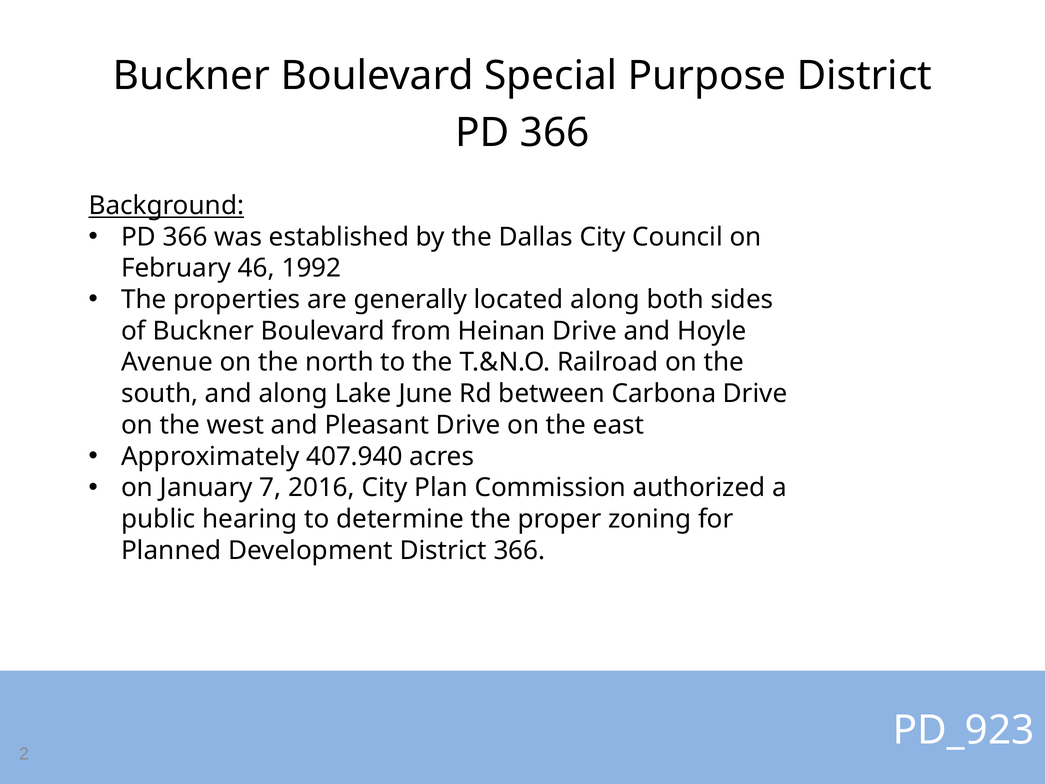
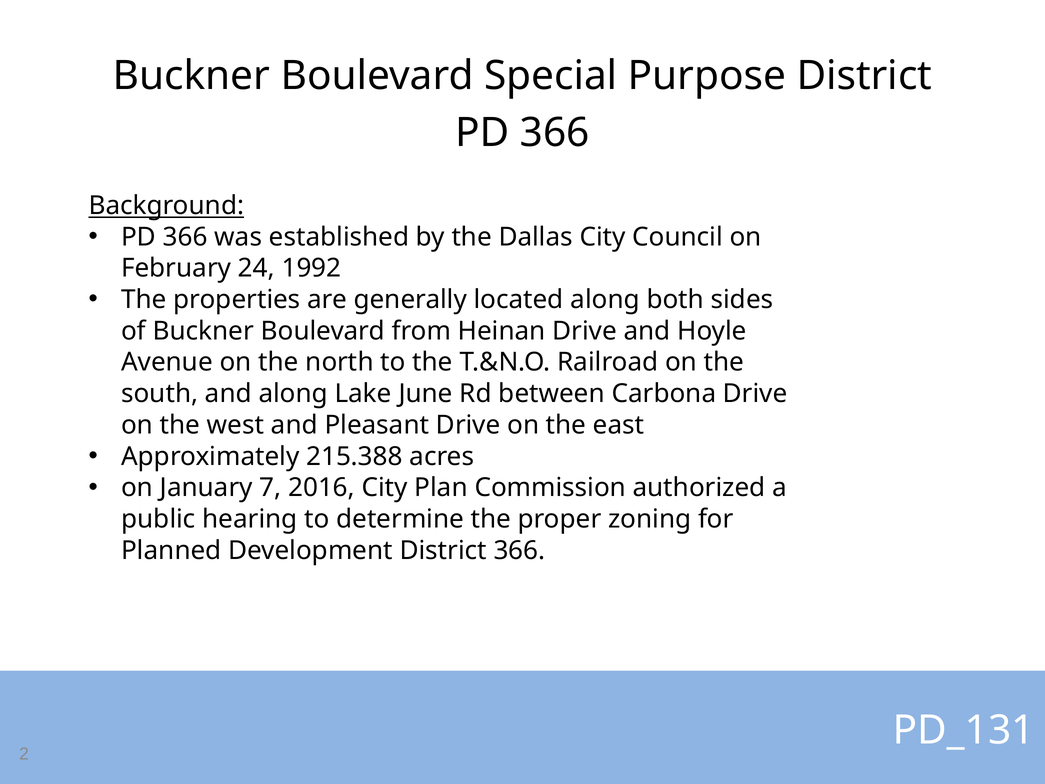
46: 46 -> 24
407.940: 407.940 -> 215.388
PD_923: PD_923 -> PD_131
